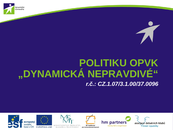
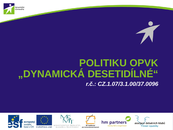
NEPRAVDIVÉ“: NEPRAVDIVÉ“ -> DESETIDÍLNÉ“
